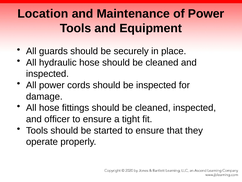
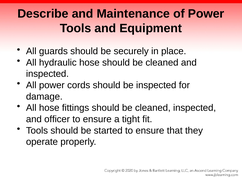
Location: Location -> Describe
